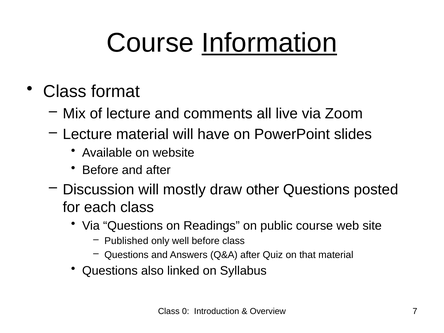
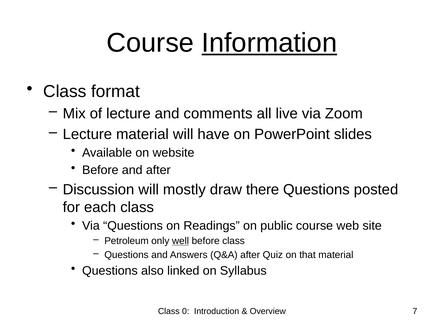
other: other -> there
Published: Published -> Petroleum
well underline: none -> present
